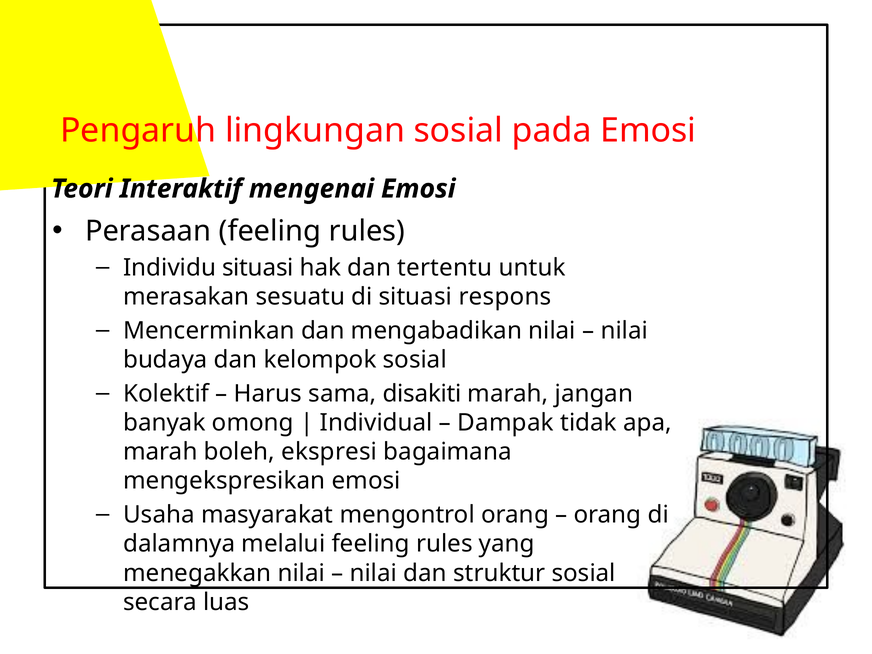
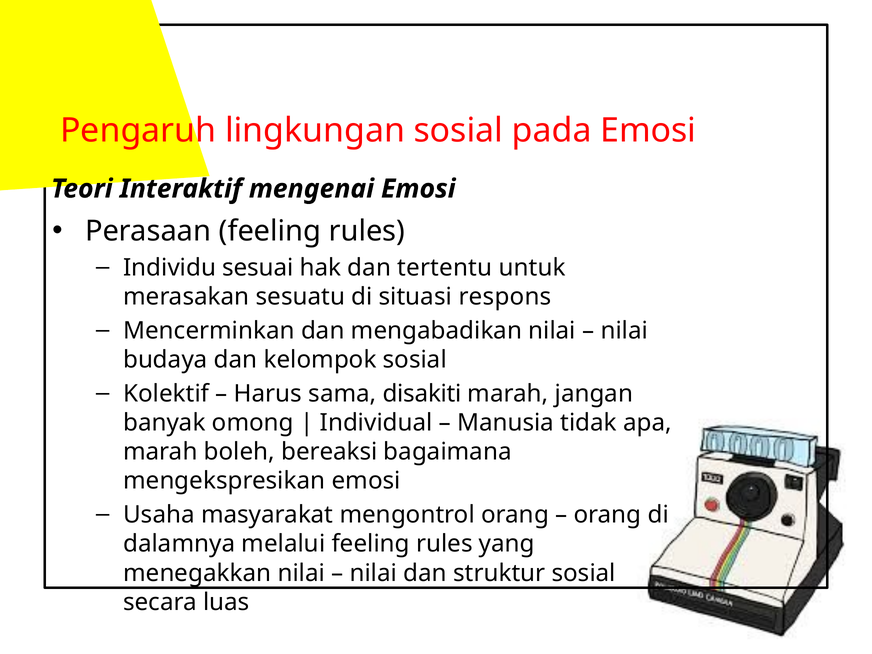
Individu situasi: situasi -> sesuai
Dampak: Dampak -> Manusia
ekspresi: ekspresi -> bereaksi
